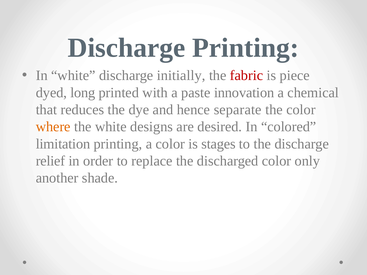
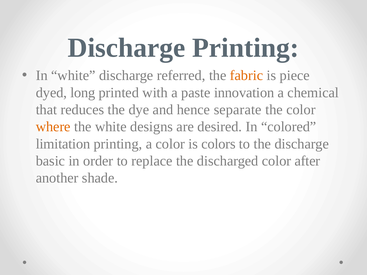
initially: initially -> referred
fabric colour: red -> orange
stages: stages -> colors
relief: relief -> basic
only: only -> after
